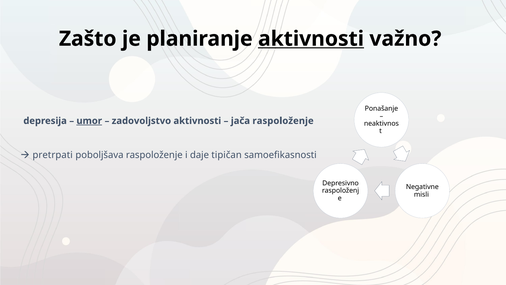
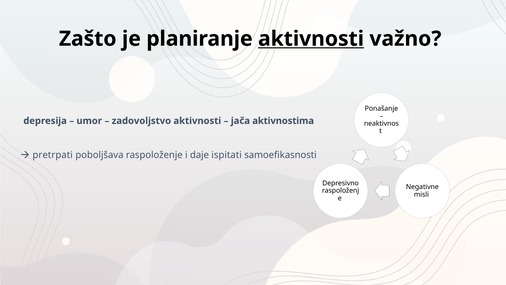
umor underline: present -> none
jača raspoloženje: raspoloženje -> aktivnostima
tipičan: tipičan -> ispitati
